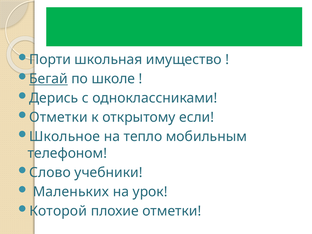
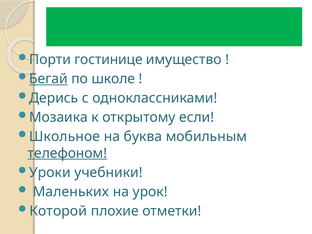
школьная: школьная -> гостинице
Отметки at (58, 117): Отметки -> Мозаика
тепло: тепло -> буква
телефоном underline: none -> present
Слово: Слово -> Уроки
